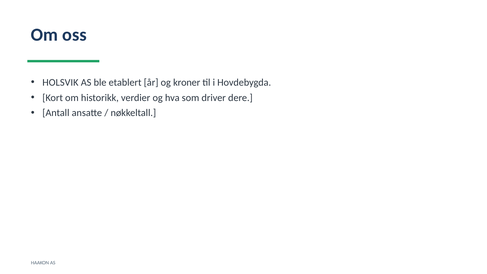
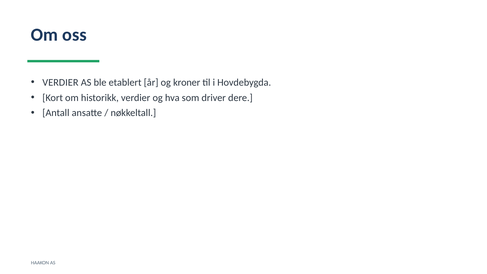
HOLSVIK at (60, 82): HOLSVIK -> VERDIER
